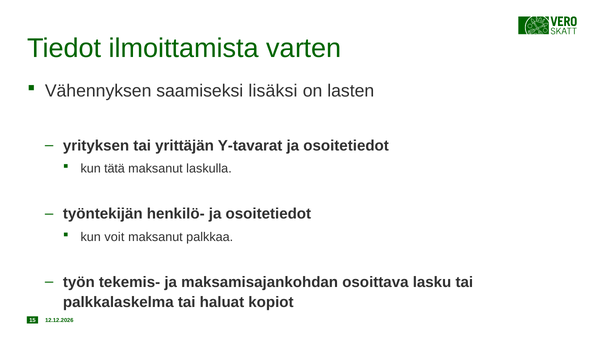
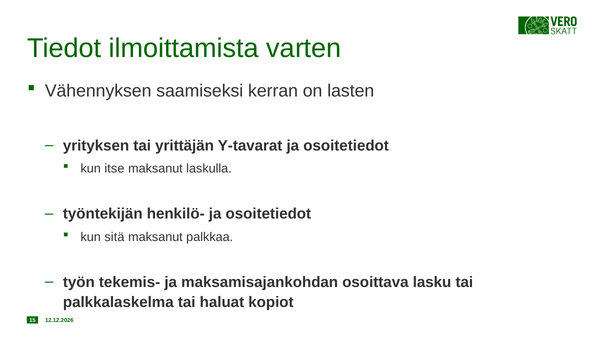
lisäksi: lisäksi -> kerran
tätä: tätä -> itse
voit: voit -> sitä
